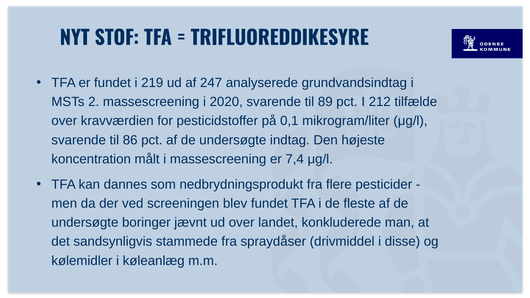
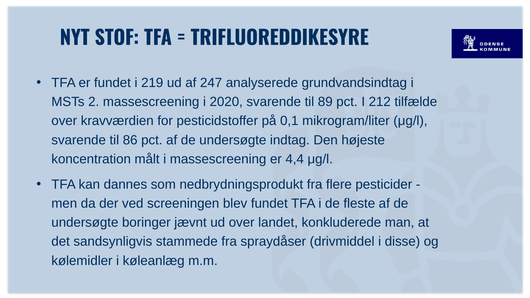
7,4: 7,4 -> 4,4
